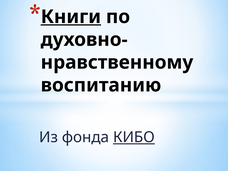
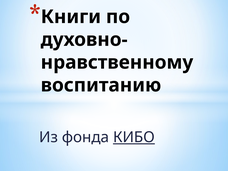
Книги underline: present -> none
